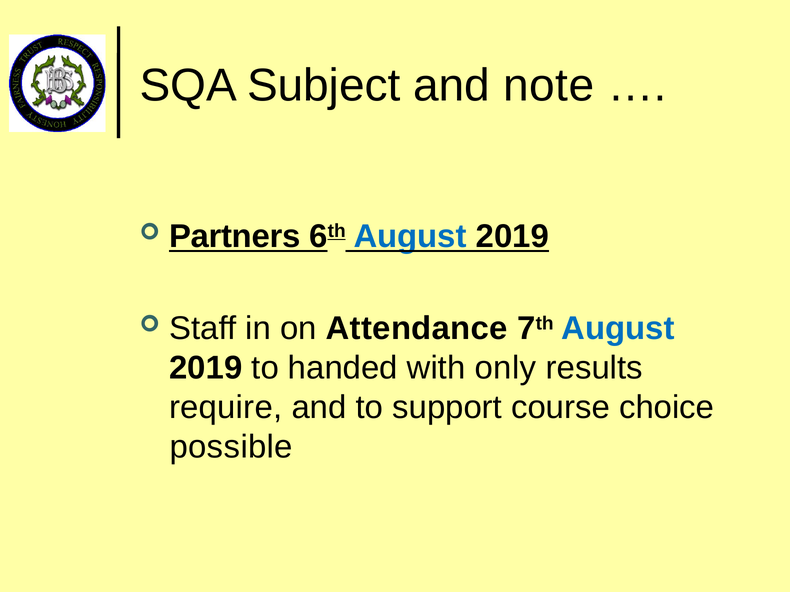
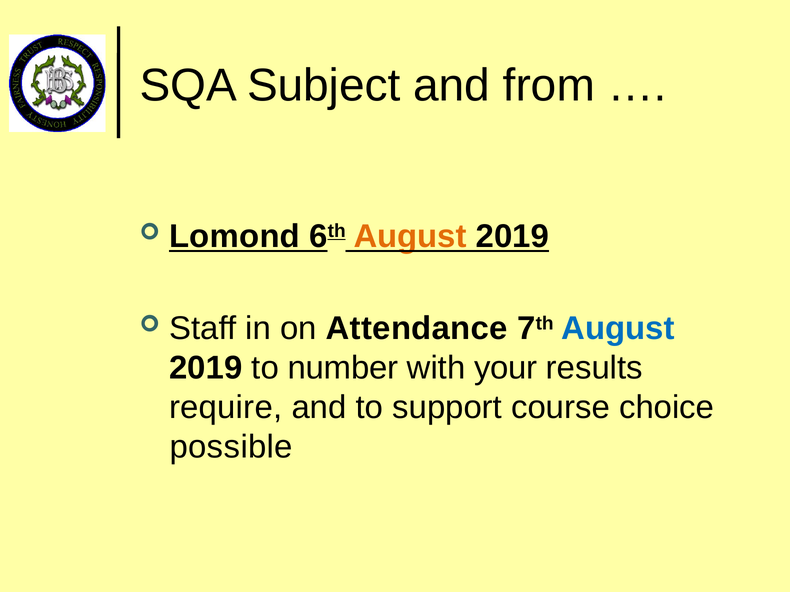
note: note -> from
Partners: Partners -> Lomond
August at (410, 237) colour: blue -> orange
handed: handed -> number
only: only -> your
